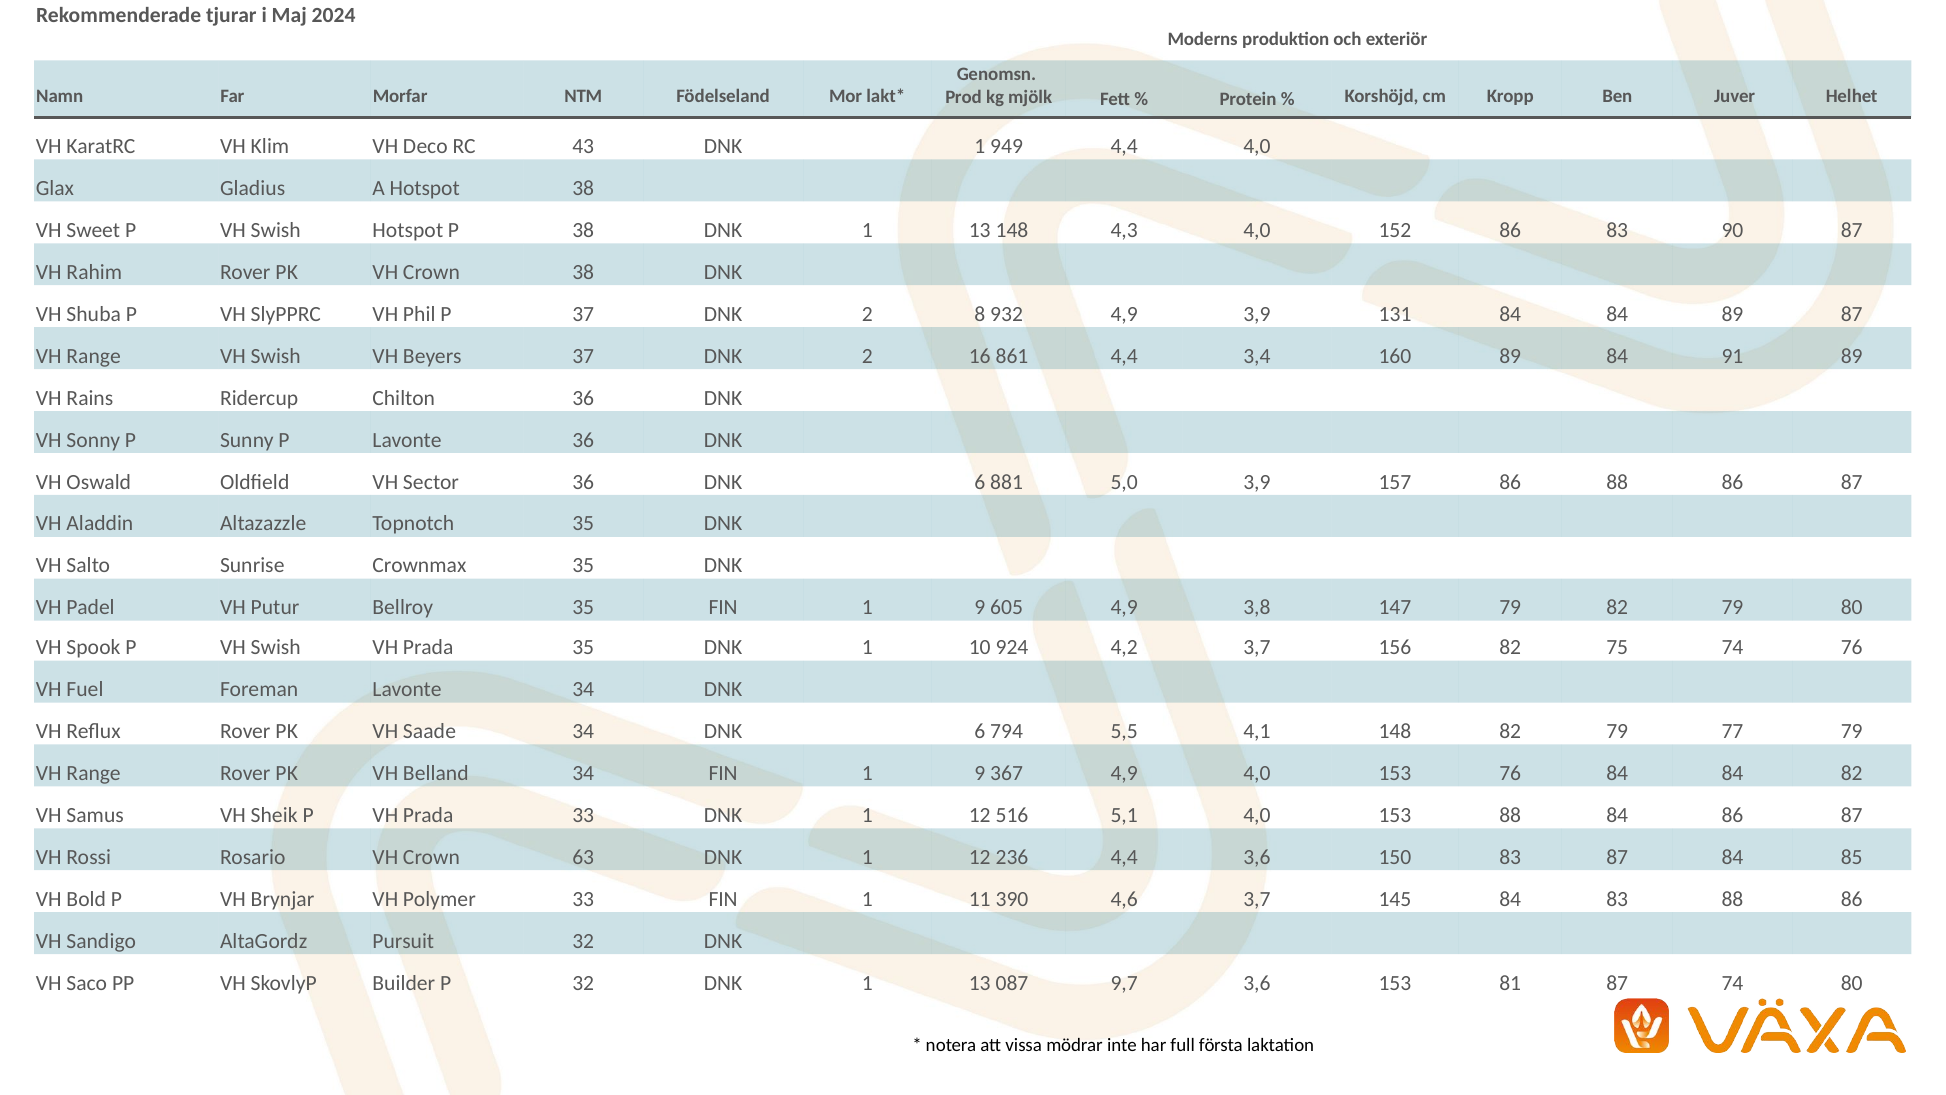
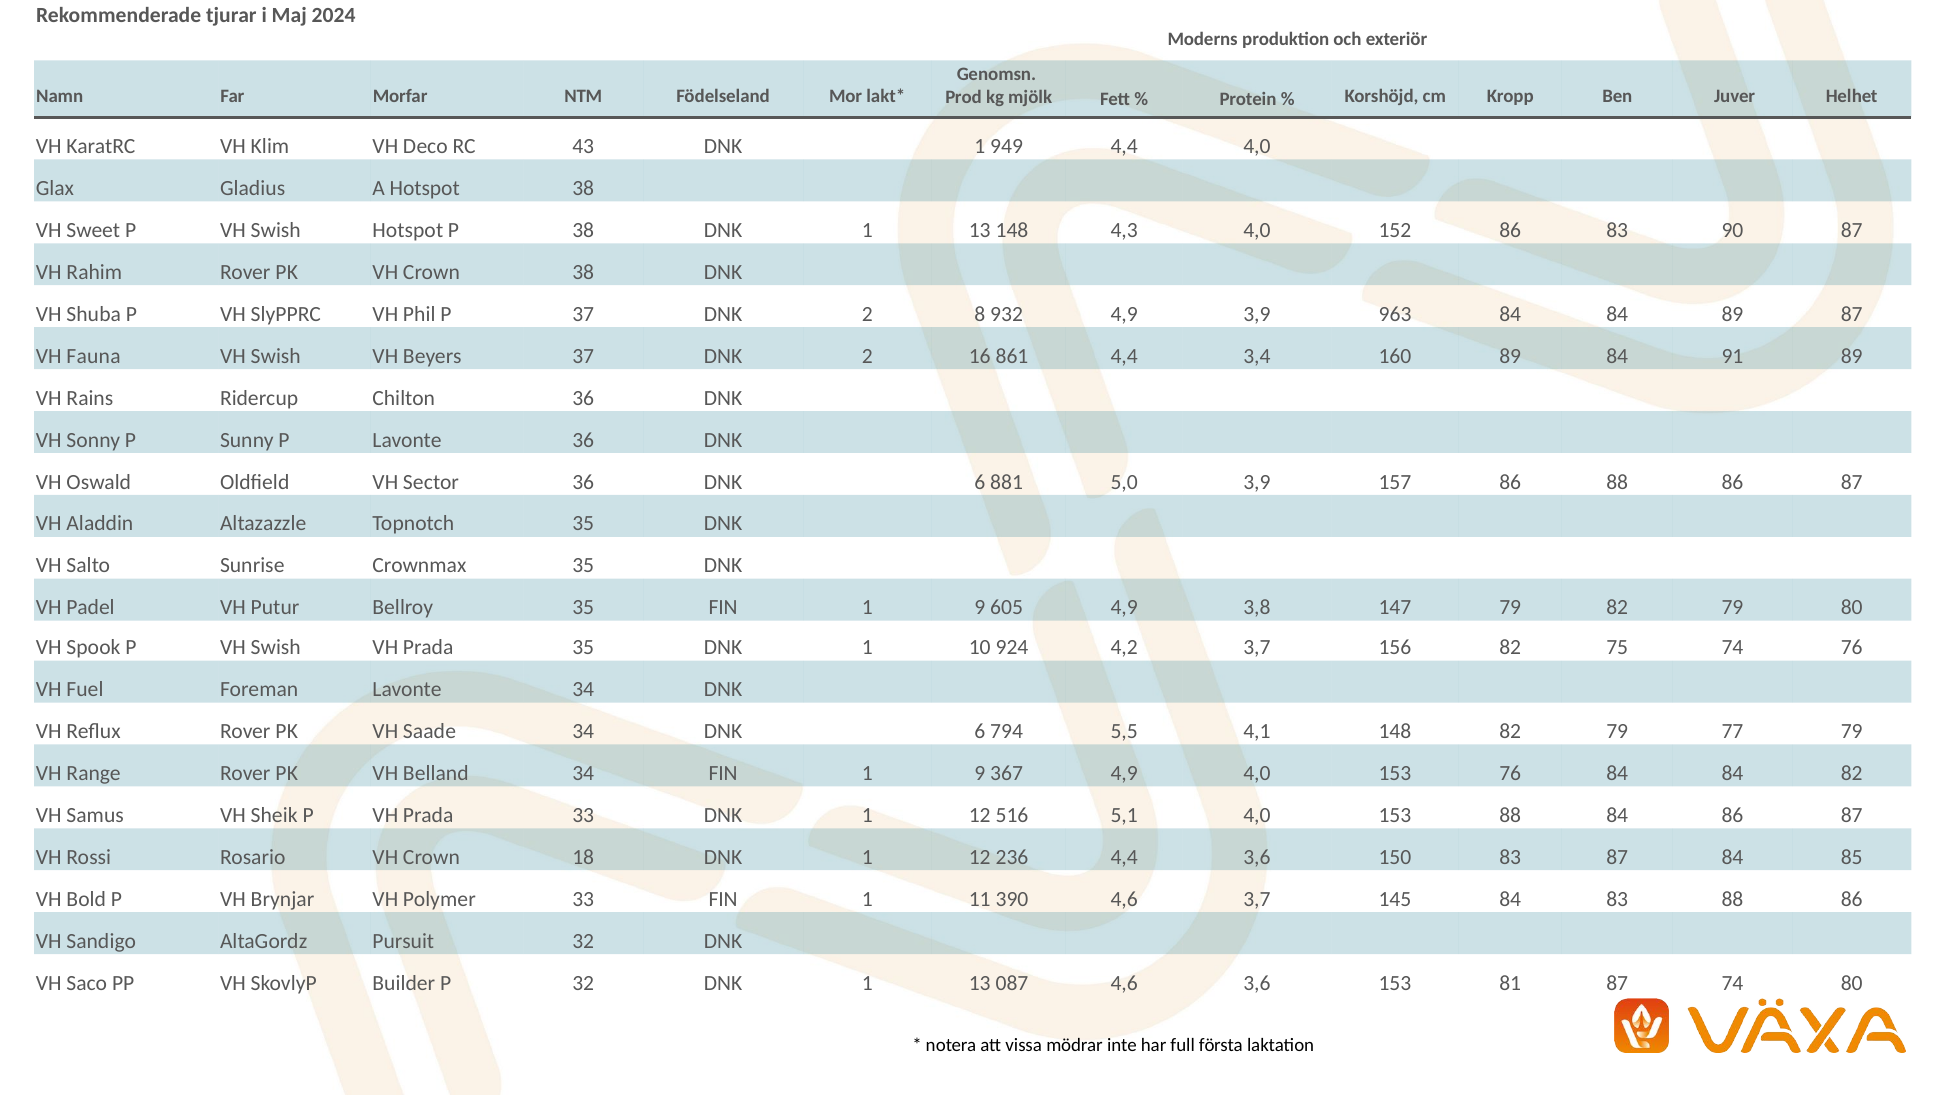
131: 131 -> 963
Range at (94, 356): Range -> Fauna
63: 63 -> 18
087 9,7: 9,7 -> 4,6
